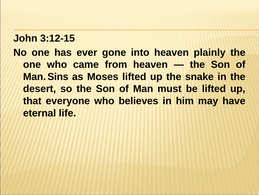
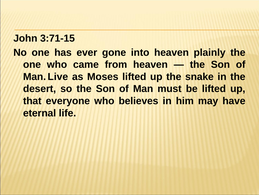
3:12-15: 3:12-15 -> 3:71-15
Sins: Sins -> Live
